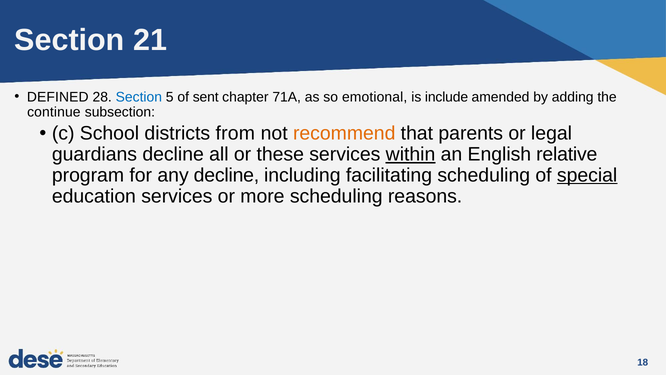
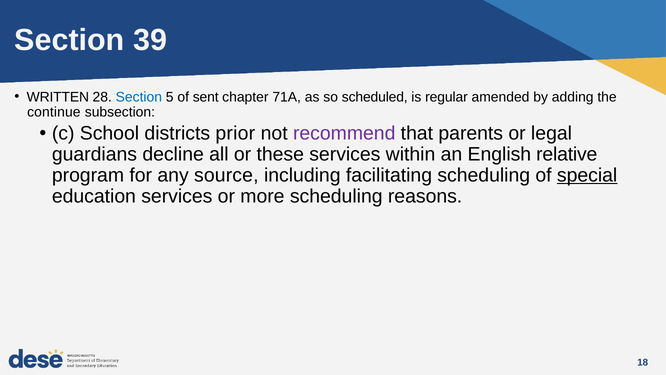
21: 21 -> 39
DEFINED: DEFINED -> WRITTEN
emotional: emotional -> scheduled
include: include -> regular
from: from -> prior
recommend colour: orange -> purple
within underline: present -> none
any decline: decline -> source
